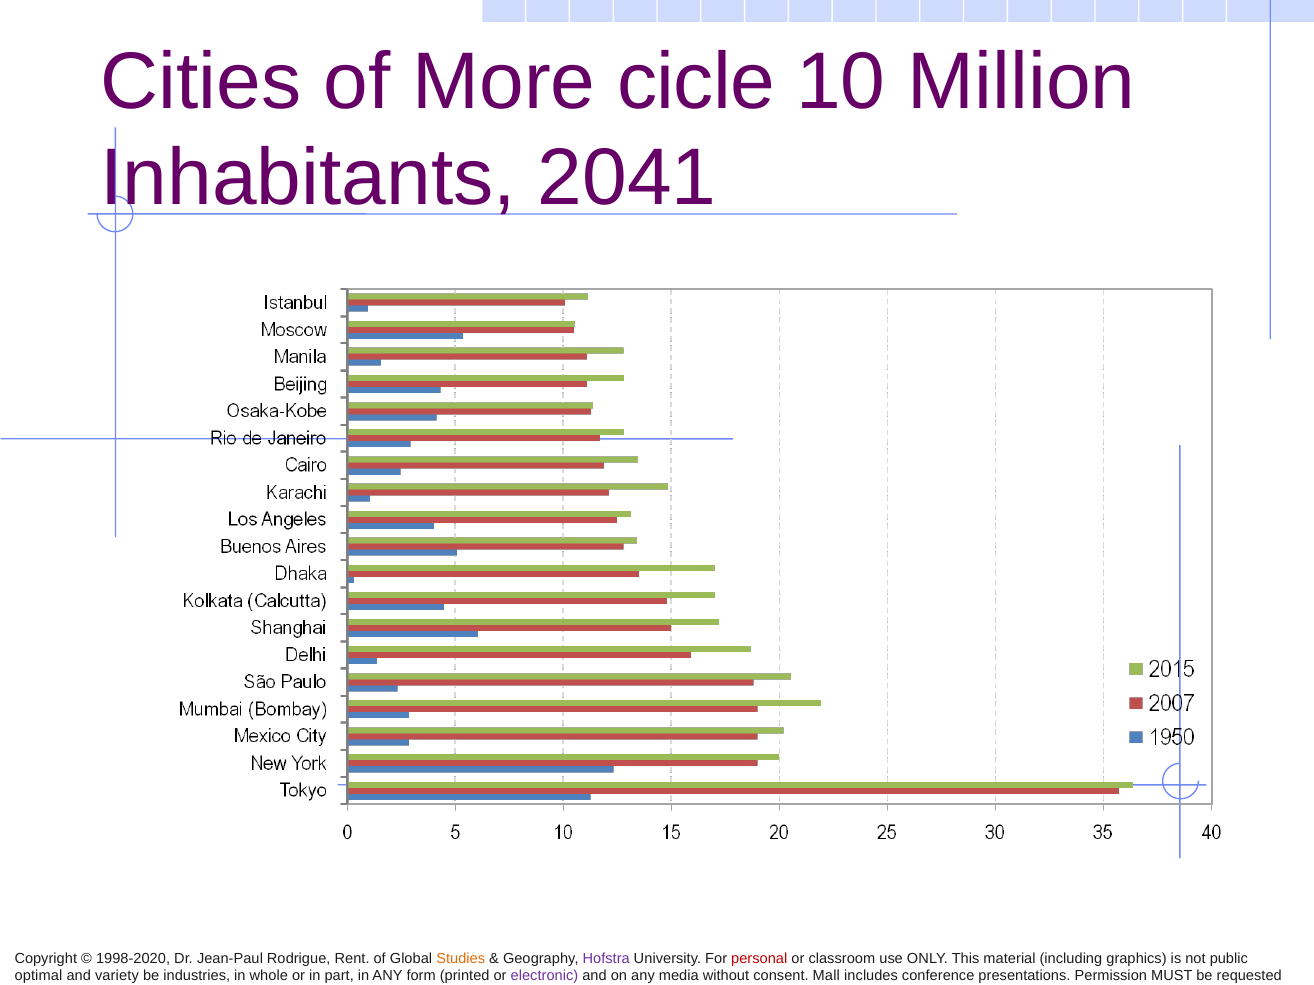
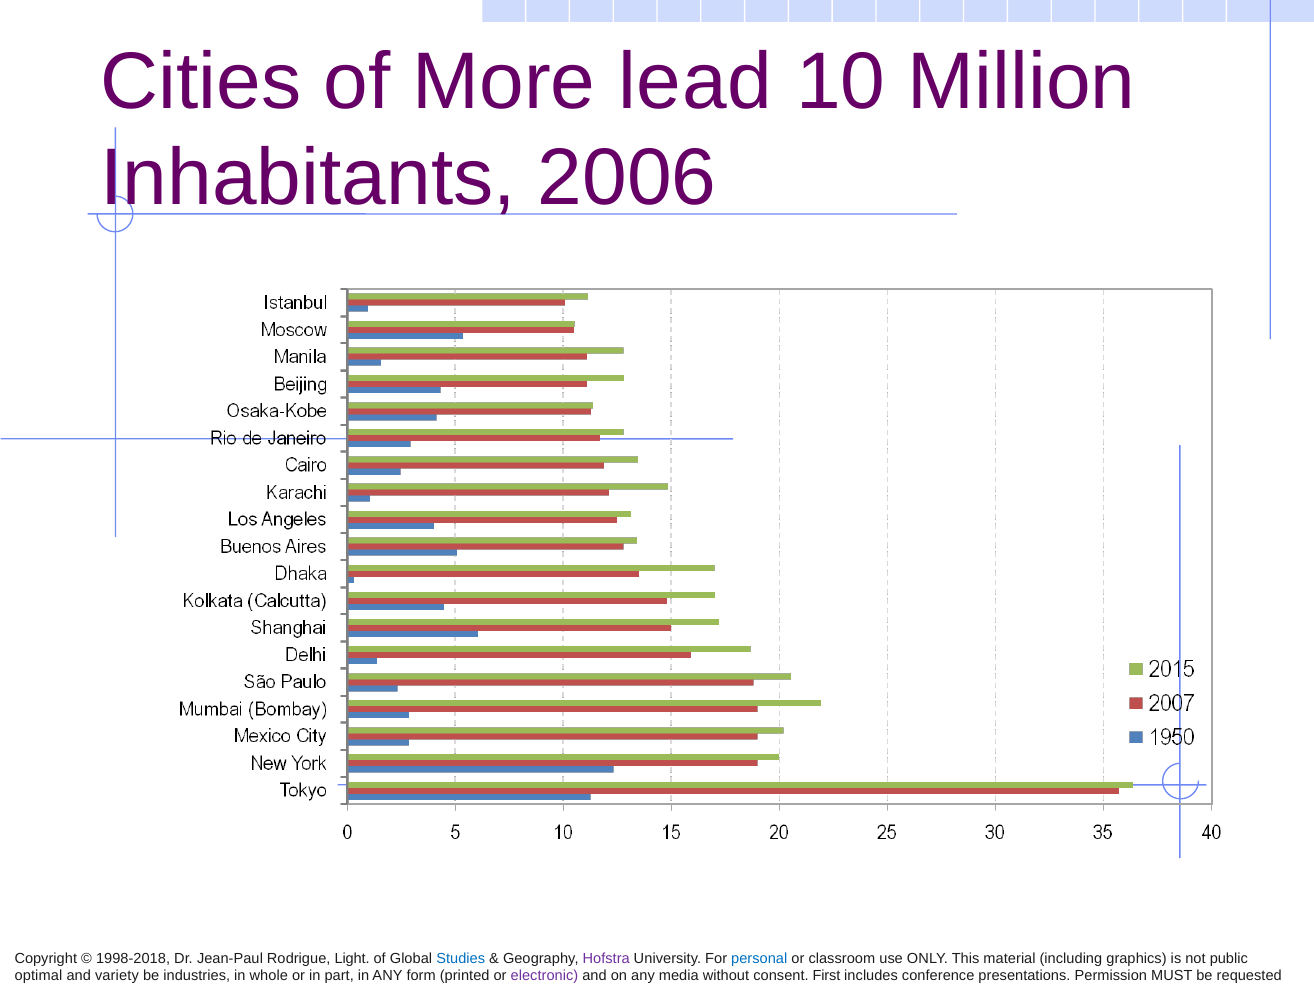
cicle: cicle -> lead
2041: 2041 -> 2006
1998-2020: 1998-2020 -> 1998-2018
Rent: Rent -> Light
Studies colour: orange -> blue
personal colour: red -> blue
Mall: Mall -> First
